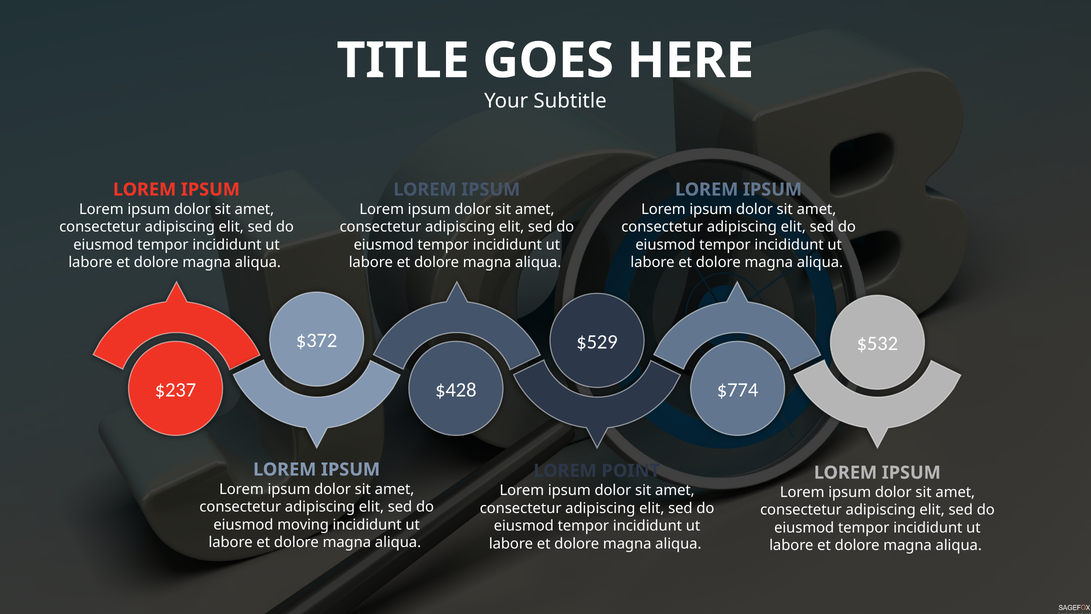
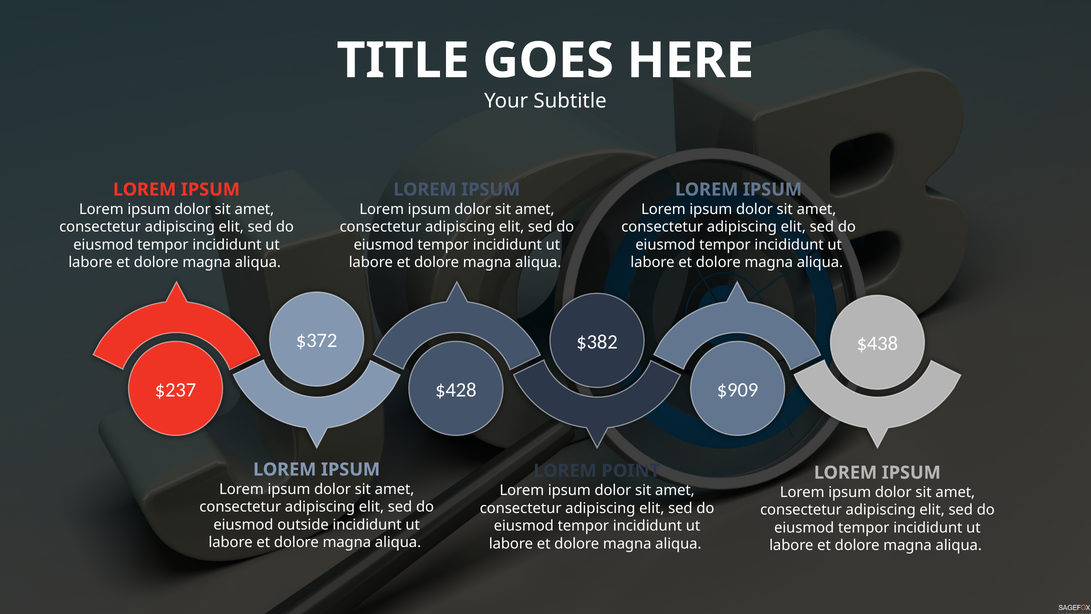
$529: $529 -> $382
$532: $532 -> $438
$774: $774 -> $909
moving: moving -> outside
